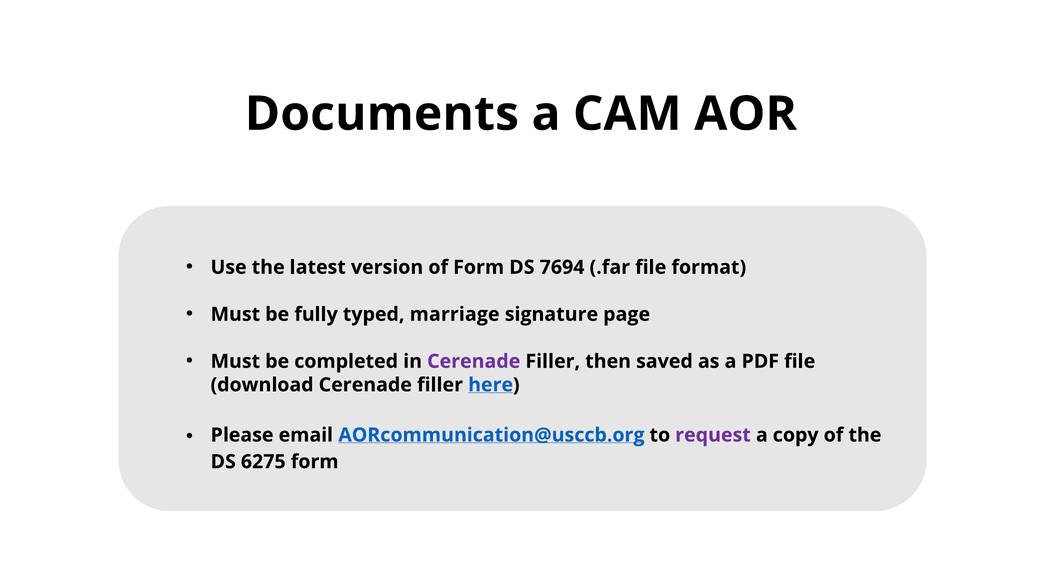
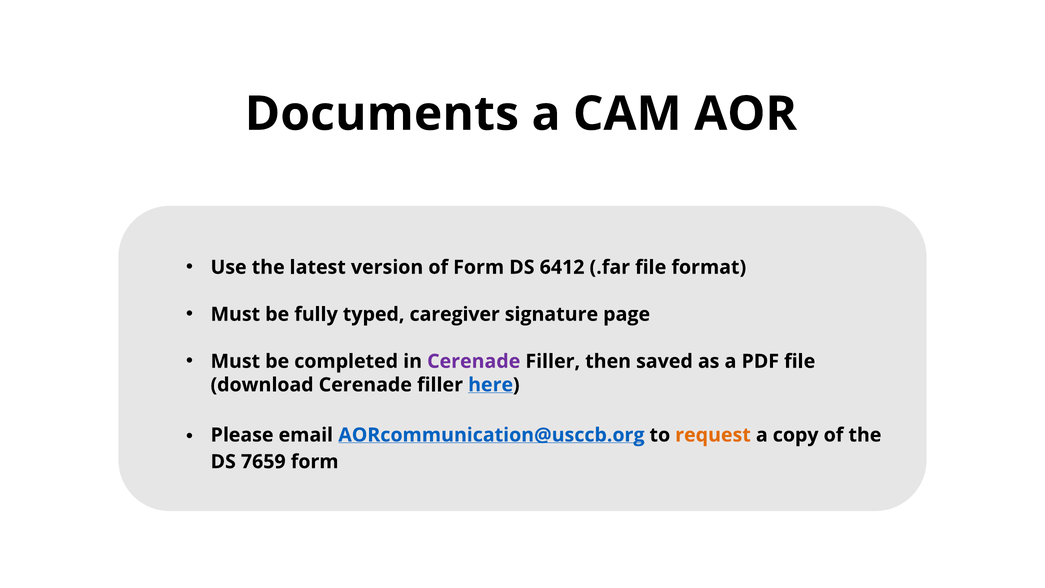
7694: 7694 -> 6412
marriage: marriage -> caregiver
request colour: purple -> orange
6275: 6275 -> 7659
